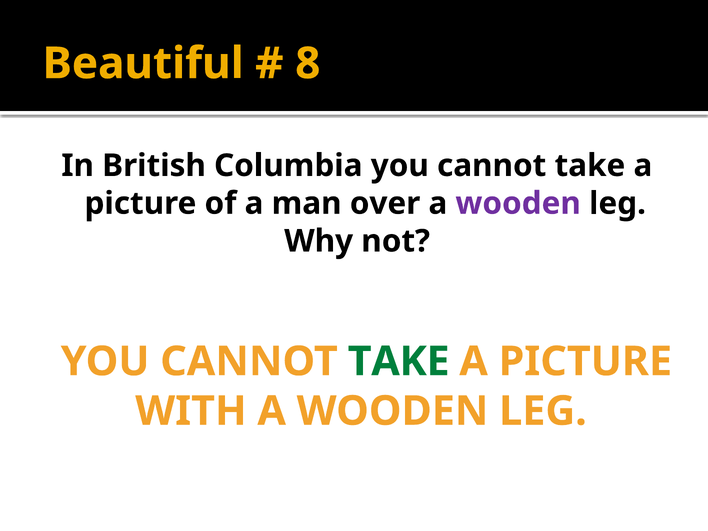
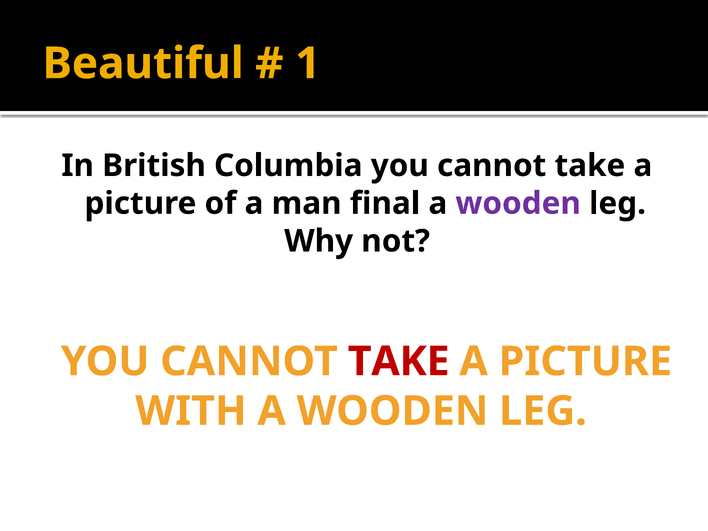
8: 8 -> 1
over: over -> final
TAKE at (399, 362) colour: green -> red
